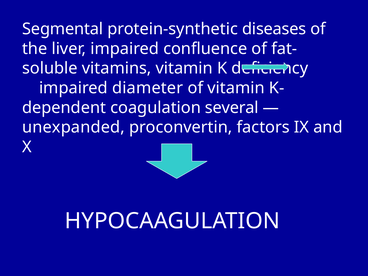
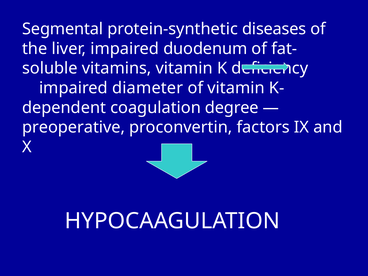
confluence: confluence -> duodenum
several: several -> degree
unexpanded: unexpanded -> preoperative
